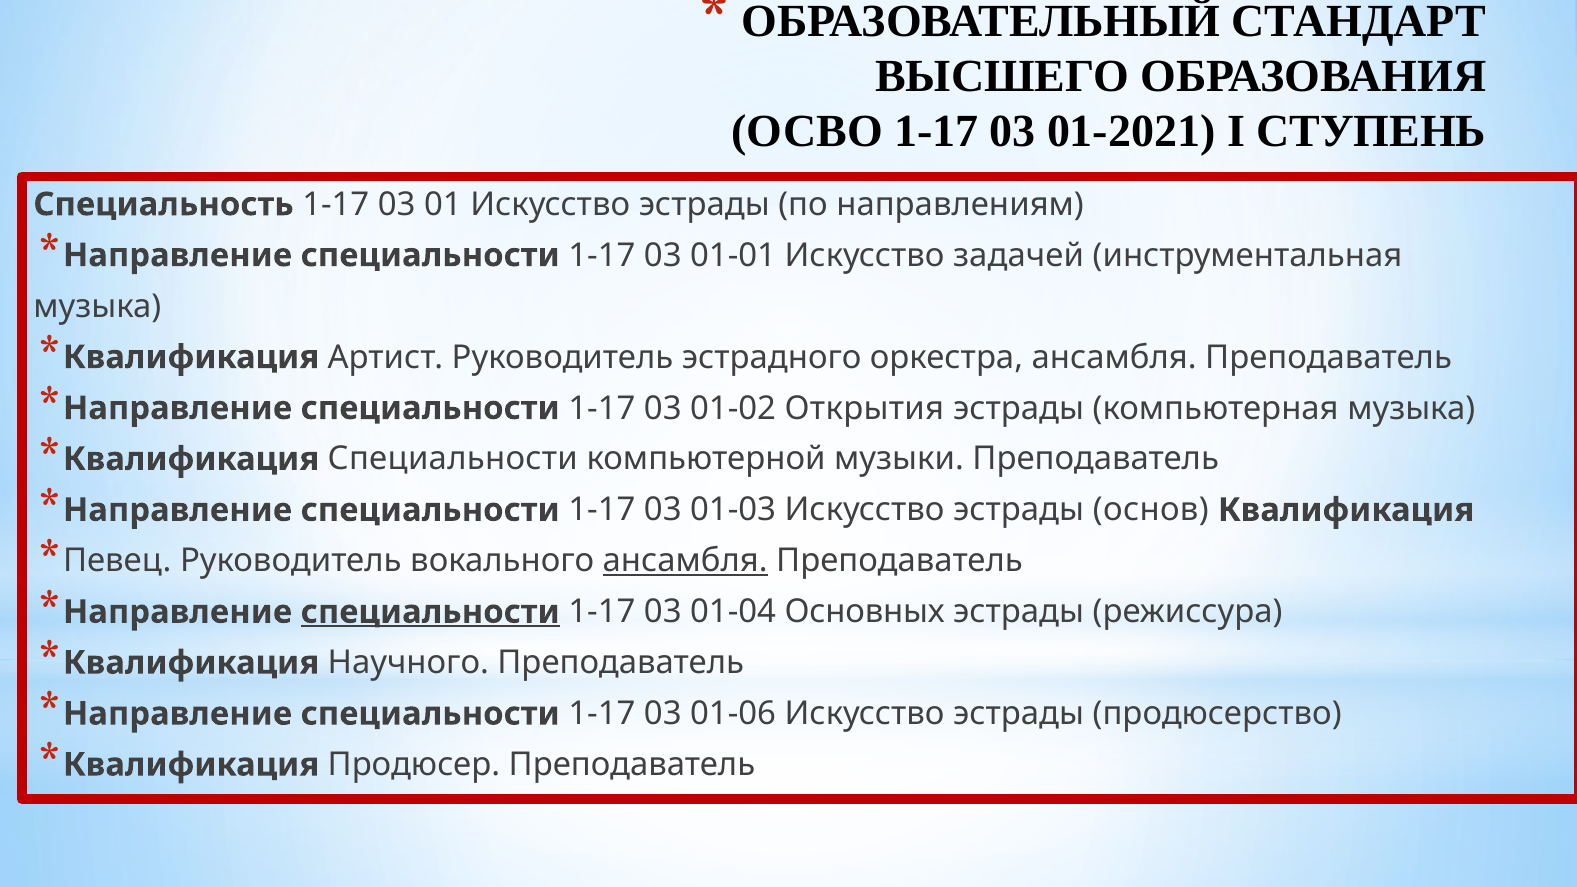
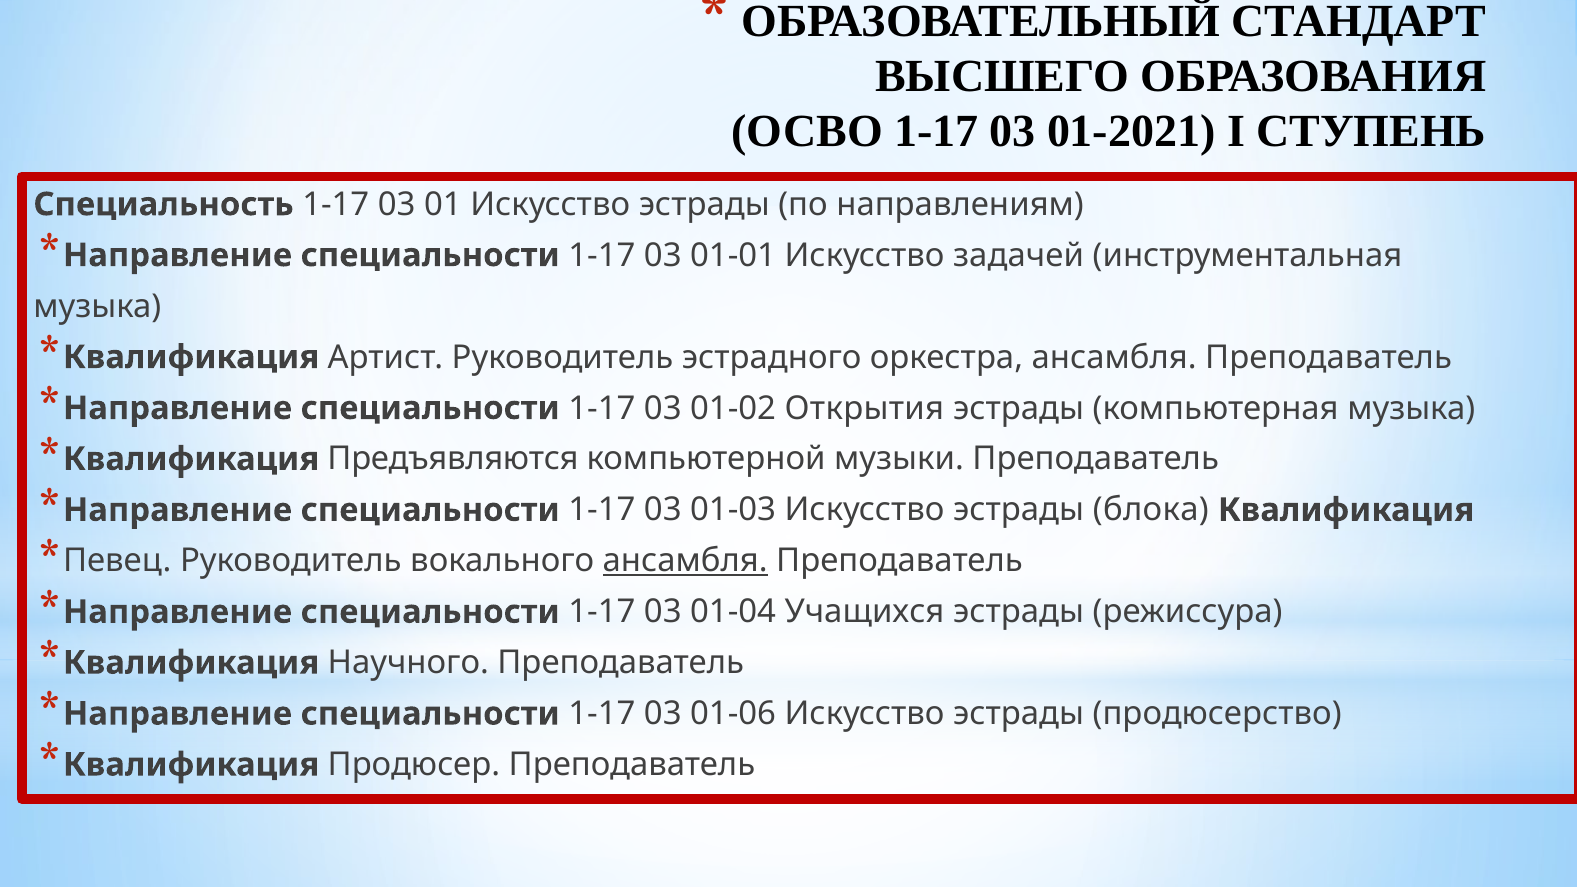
Квалификация Специальности: Специальности -> Предъявляются
основ: основ -> блока
специальности at (430, 612) underline: present -> none
Основных: Основных -> Учащихся
